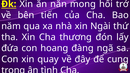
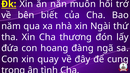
mong: mong -> muôn
tiến: tiến -> biết
